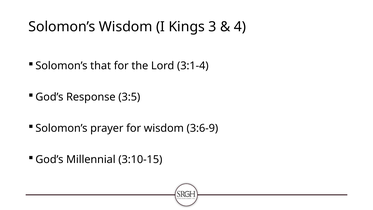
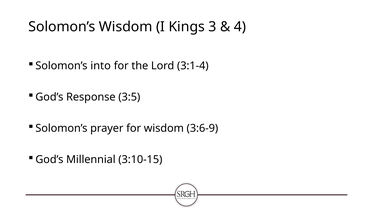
that: that -> into
